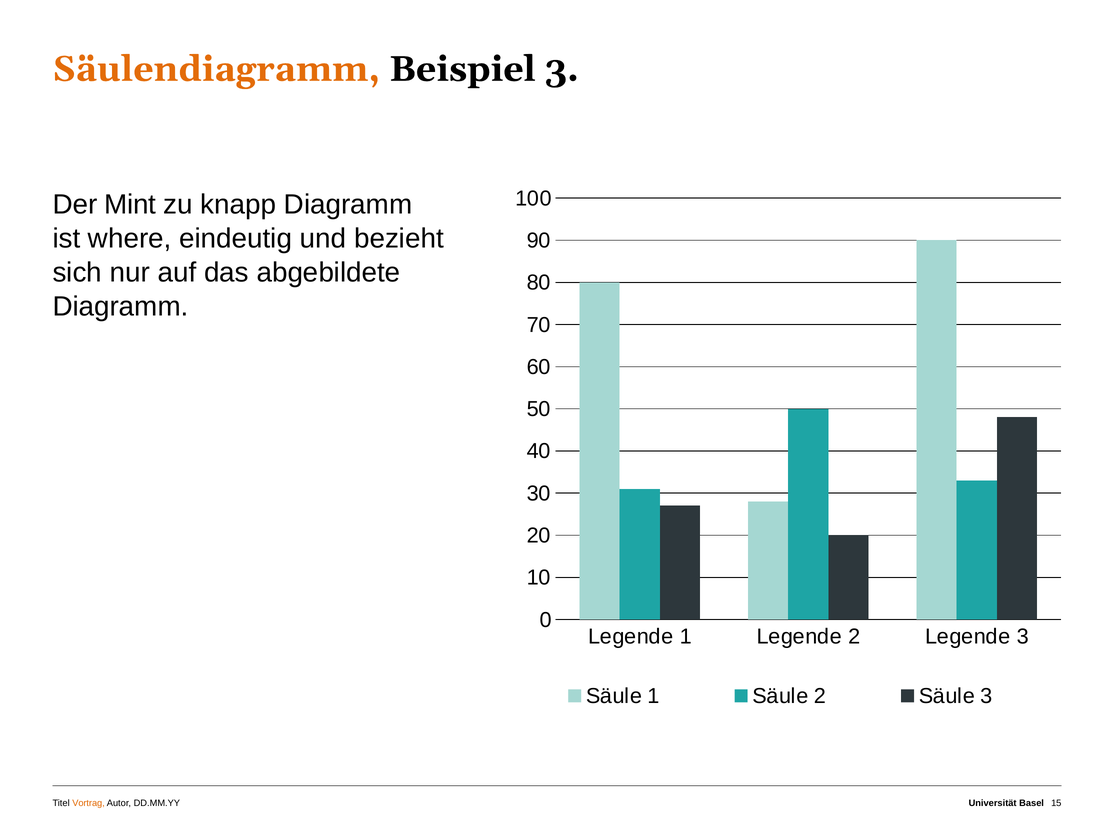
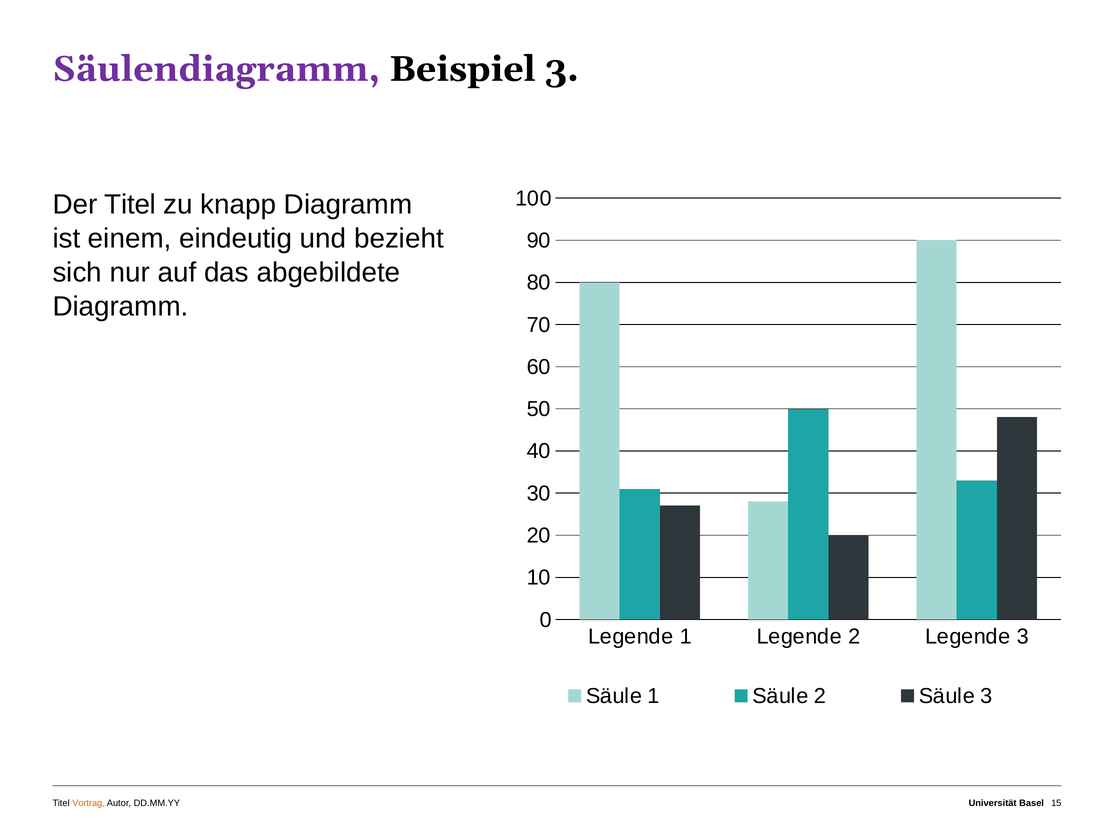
Säulendiagramm colour: orange -> purple
Der Mint: Mint -> Titel
where: where -> einem
